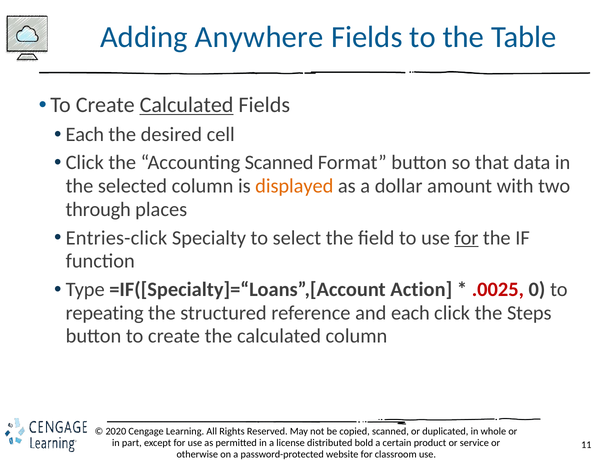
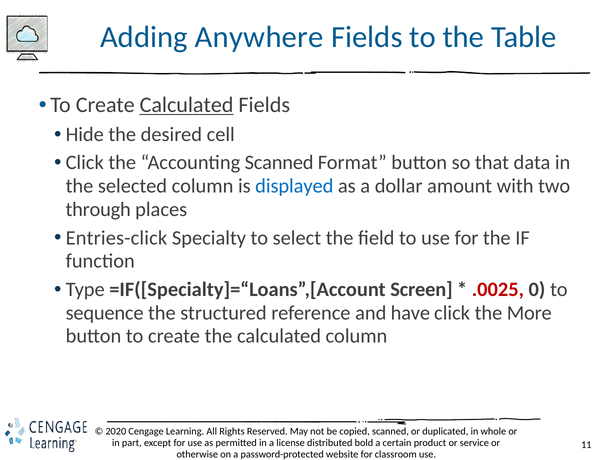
Each at (85, 134): Each -> Hide
displayed colour: orange -> blue
for at (467, 238) underline: present -> none
Action: Action -> Screen
repeating: repeating -> sequence
and each: each -> have
Steps: Steps -> More
